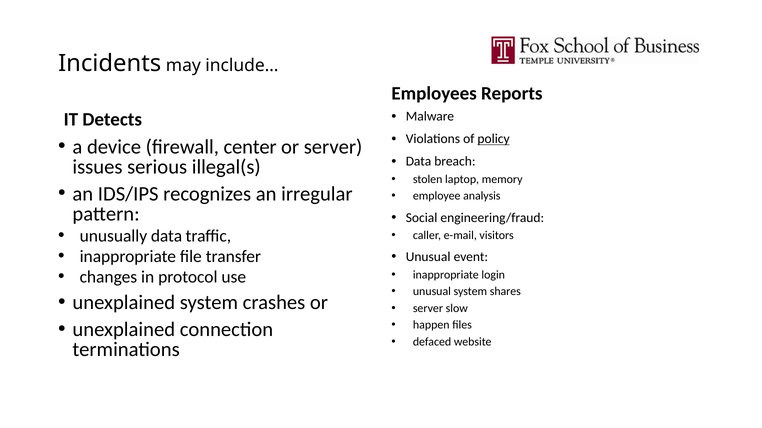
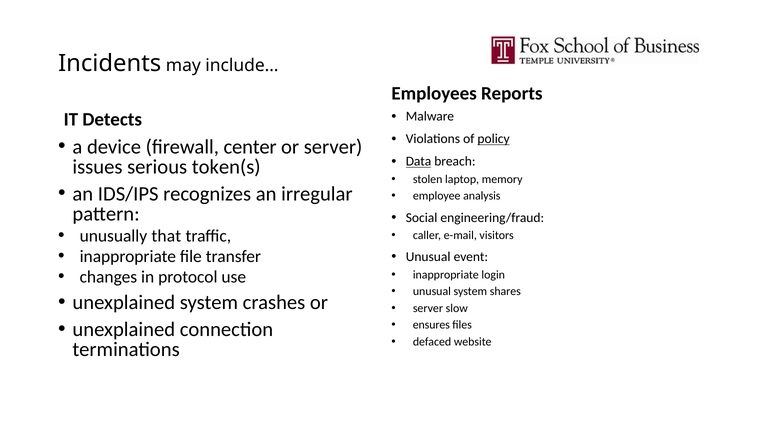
Data at (419, 162) underline: none -> present
illegal(s: illegal(s -> token(s
unusually data: data -> that
happen: happen -> ensures
